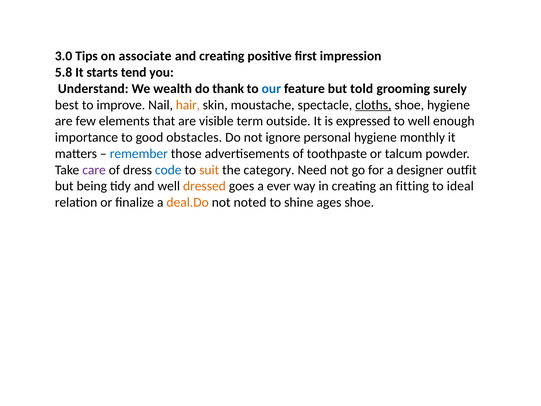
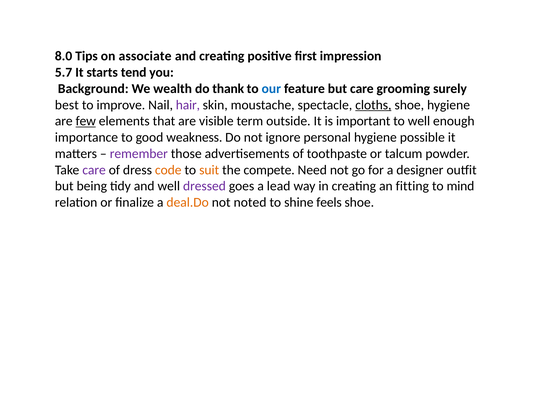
3.0: 3.0 -> 8.0
5.8: 5.8 -> 5.7
Understand: Understand -> Background
but told: told -> care
hair colour: orange -> purple
few underline: none -> present
expressed: expressed -> important
obstacles: obstacles -> weakness
monthly: monthly -> possible
remember colour: blue -> purple
code colour: blue -> orange
category: category -> compete
dressed colour: orange -> purple
ever: ever -> lead
ideal: ideal -> mind
ages: ages -> feels
